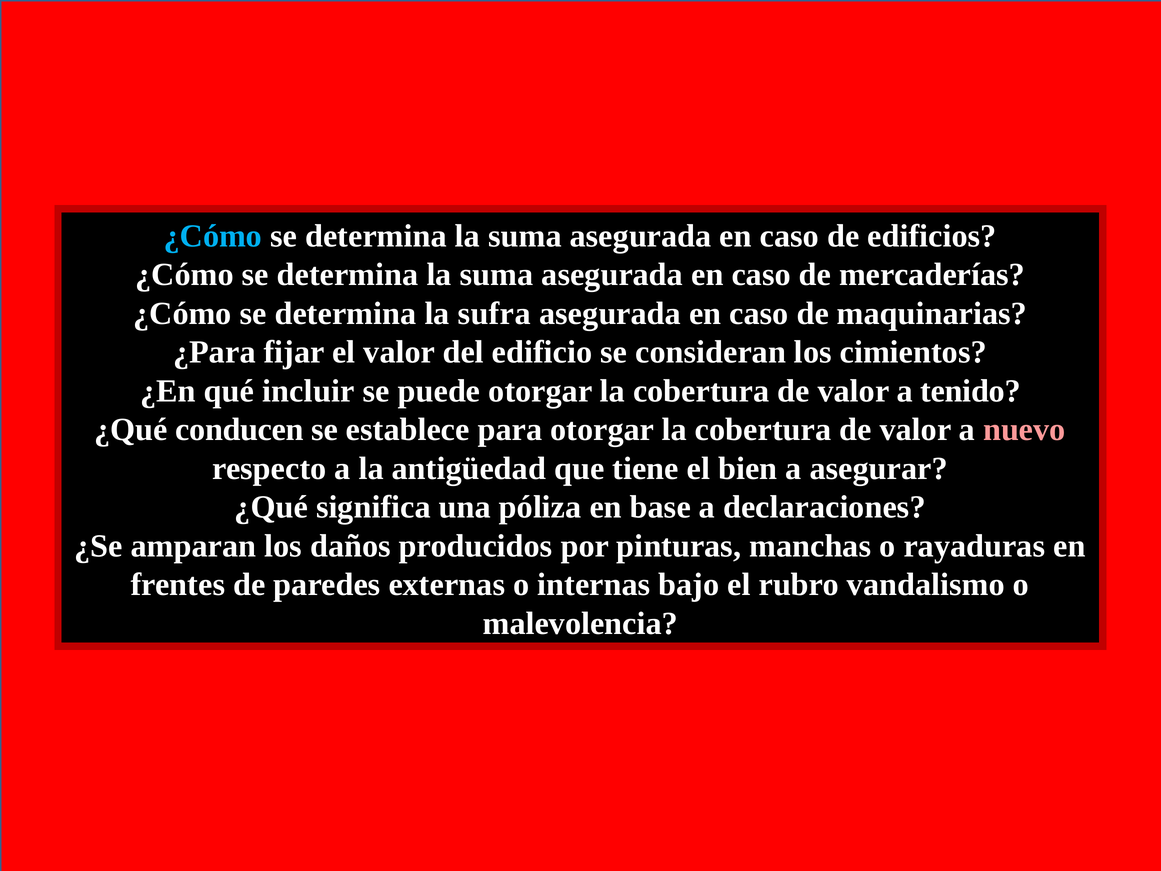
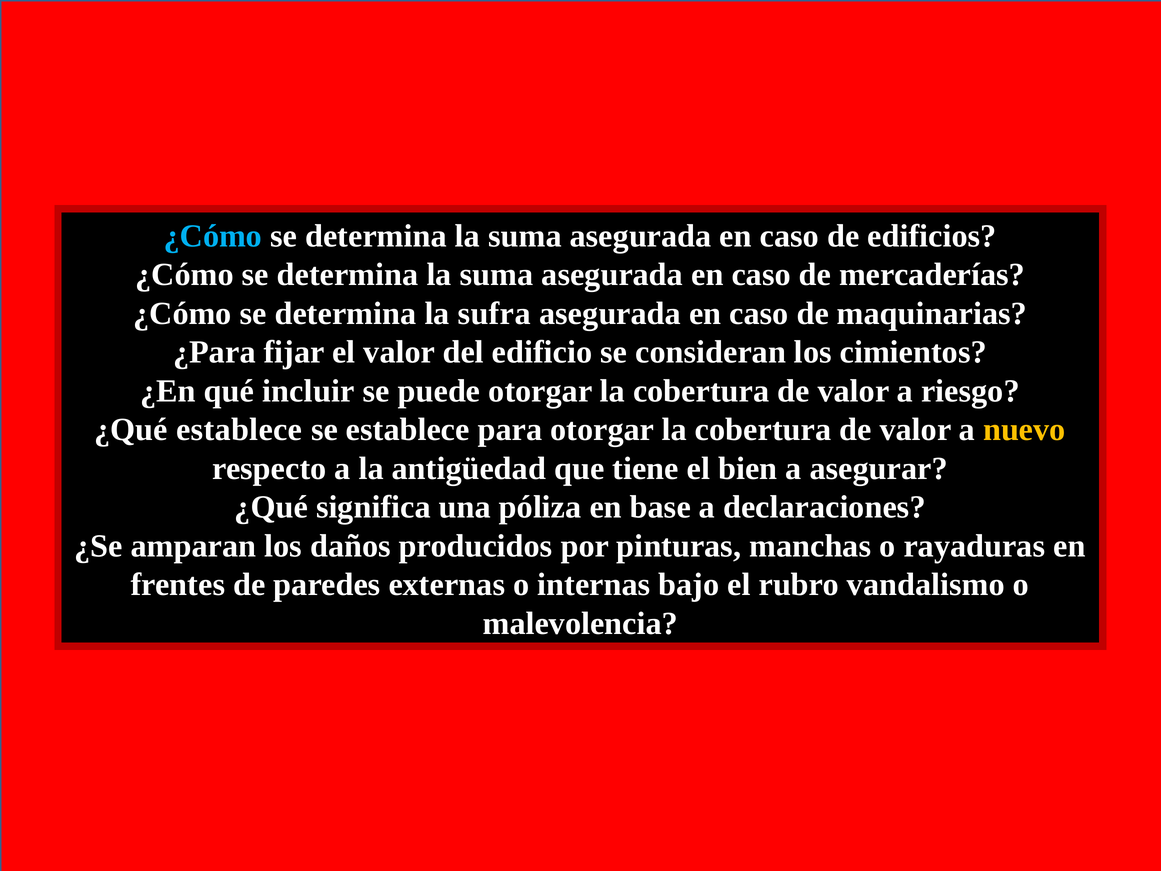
tenido: tenido -> riesgo
¿Qué conducen: conducen -> establece
nuevo colour: pink -> yellow
